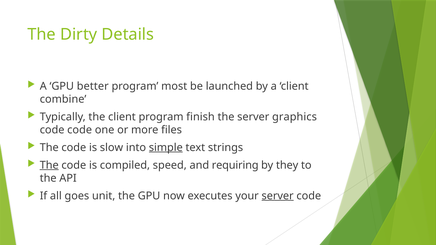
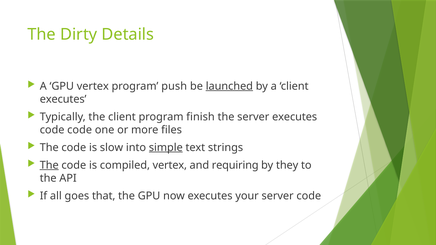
GPU better: better -> vertex
most: most -> push
launched underline: none -> present
combine at (63, 99): combine -> executes
server graphics: graphics -> executes
compiled speed: speed -> vertex
unit: unit -> that
server at (278, 196) underline: present -> none
